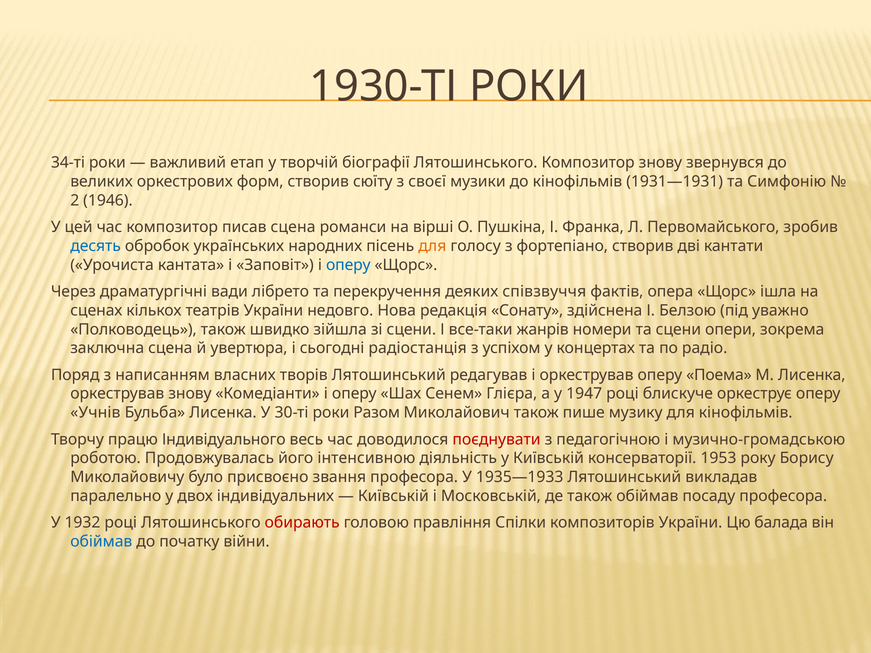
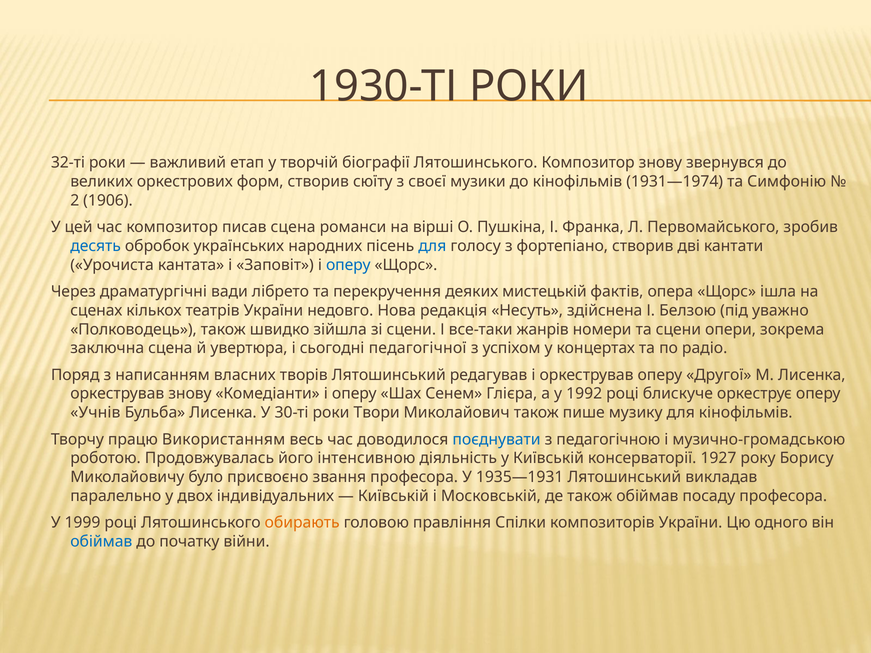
34-ті: 34-ті -> 32-ті
1931—1931: 1931—1931 -> 1931—1974
1946: 1946 -> 1906
для at (432, 246) colour: orange -> blue
співзвуччя: співзвуччя -> мистецькій
Сонату: Сонату -> Несуть
радіостанція: радіостанція -> педагогічної
Поема: Поема -> Другої
1947: 1947 -> 1992
Разом: Разом -> Твори
Індивідуального: Індивідуального -> Використанням
поєднувати colour: red -> blue
1953: 1953 -> 1927
1935—1933: 1935—1933 -> 1935—1931
1932: 1932 -> 1999
обирають colour: red -> orange
балада: балада -> одного
